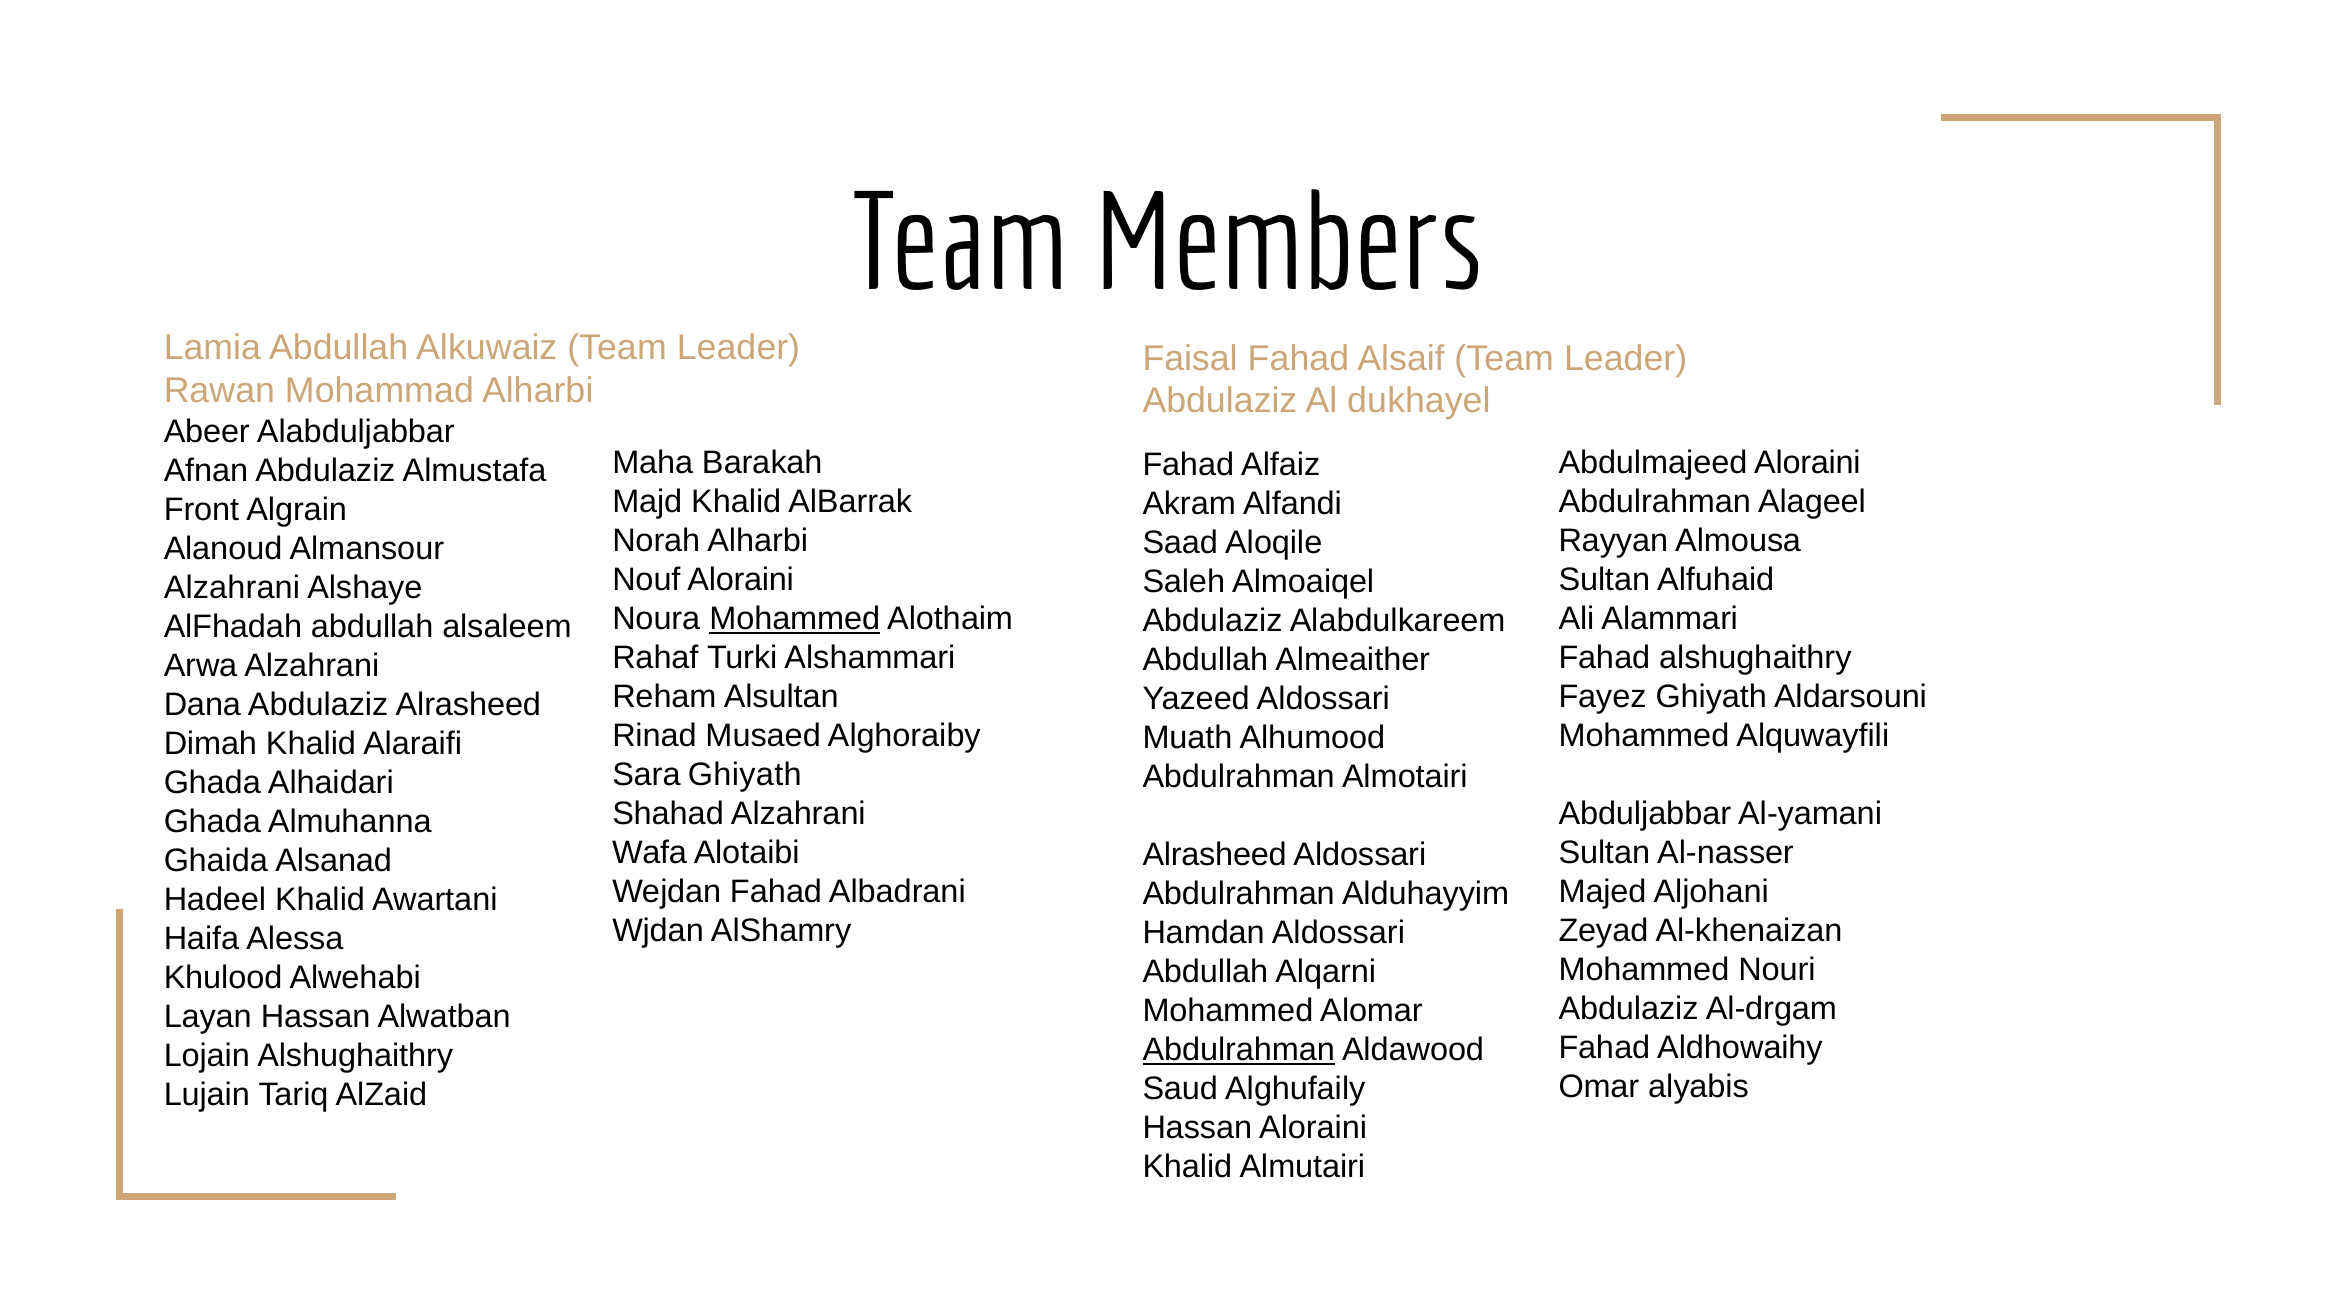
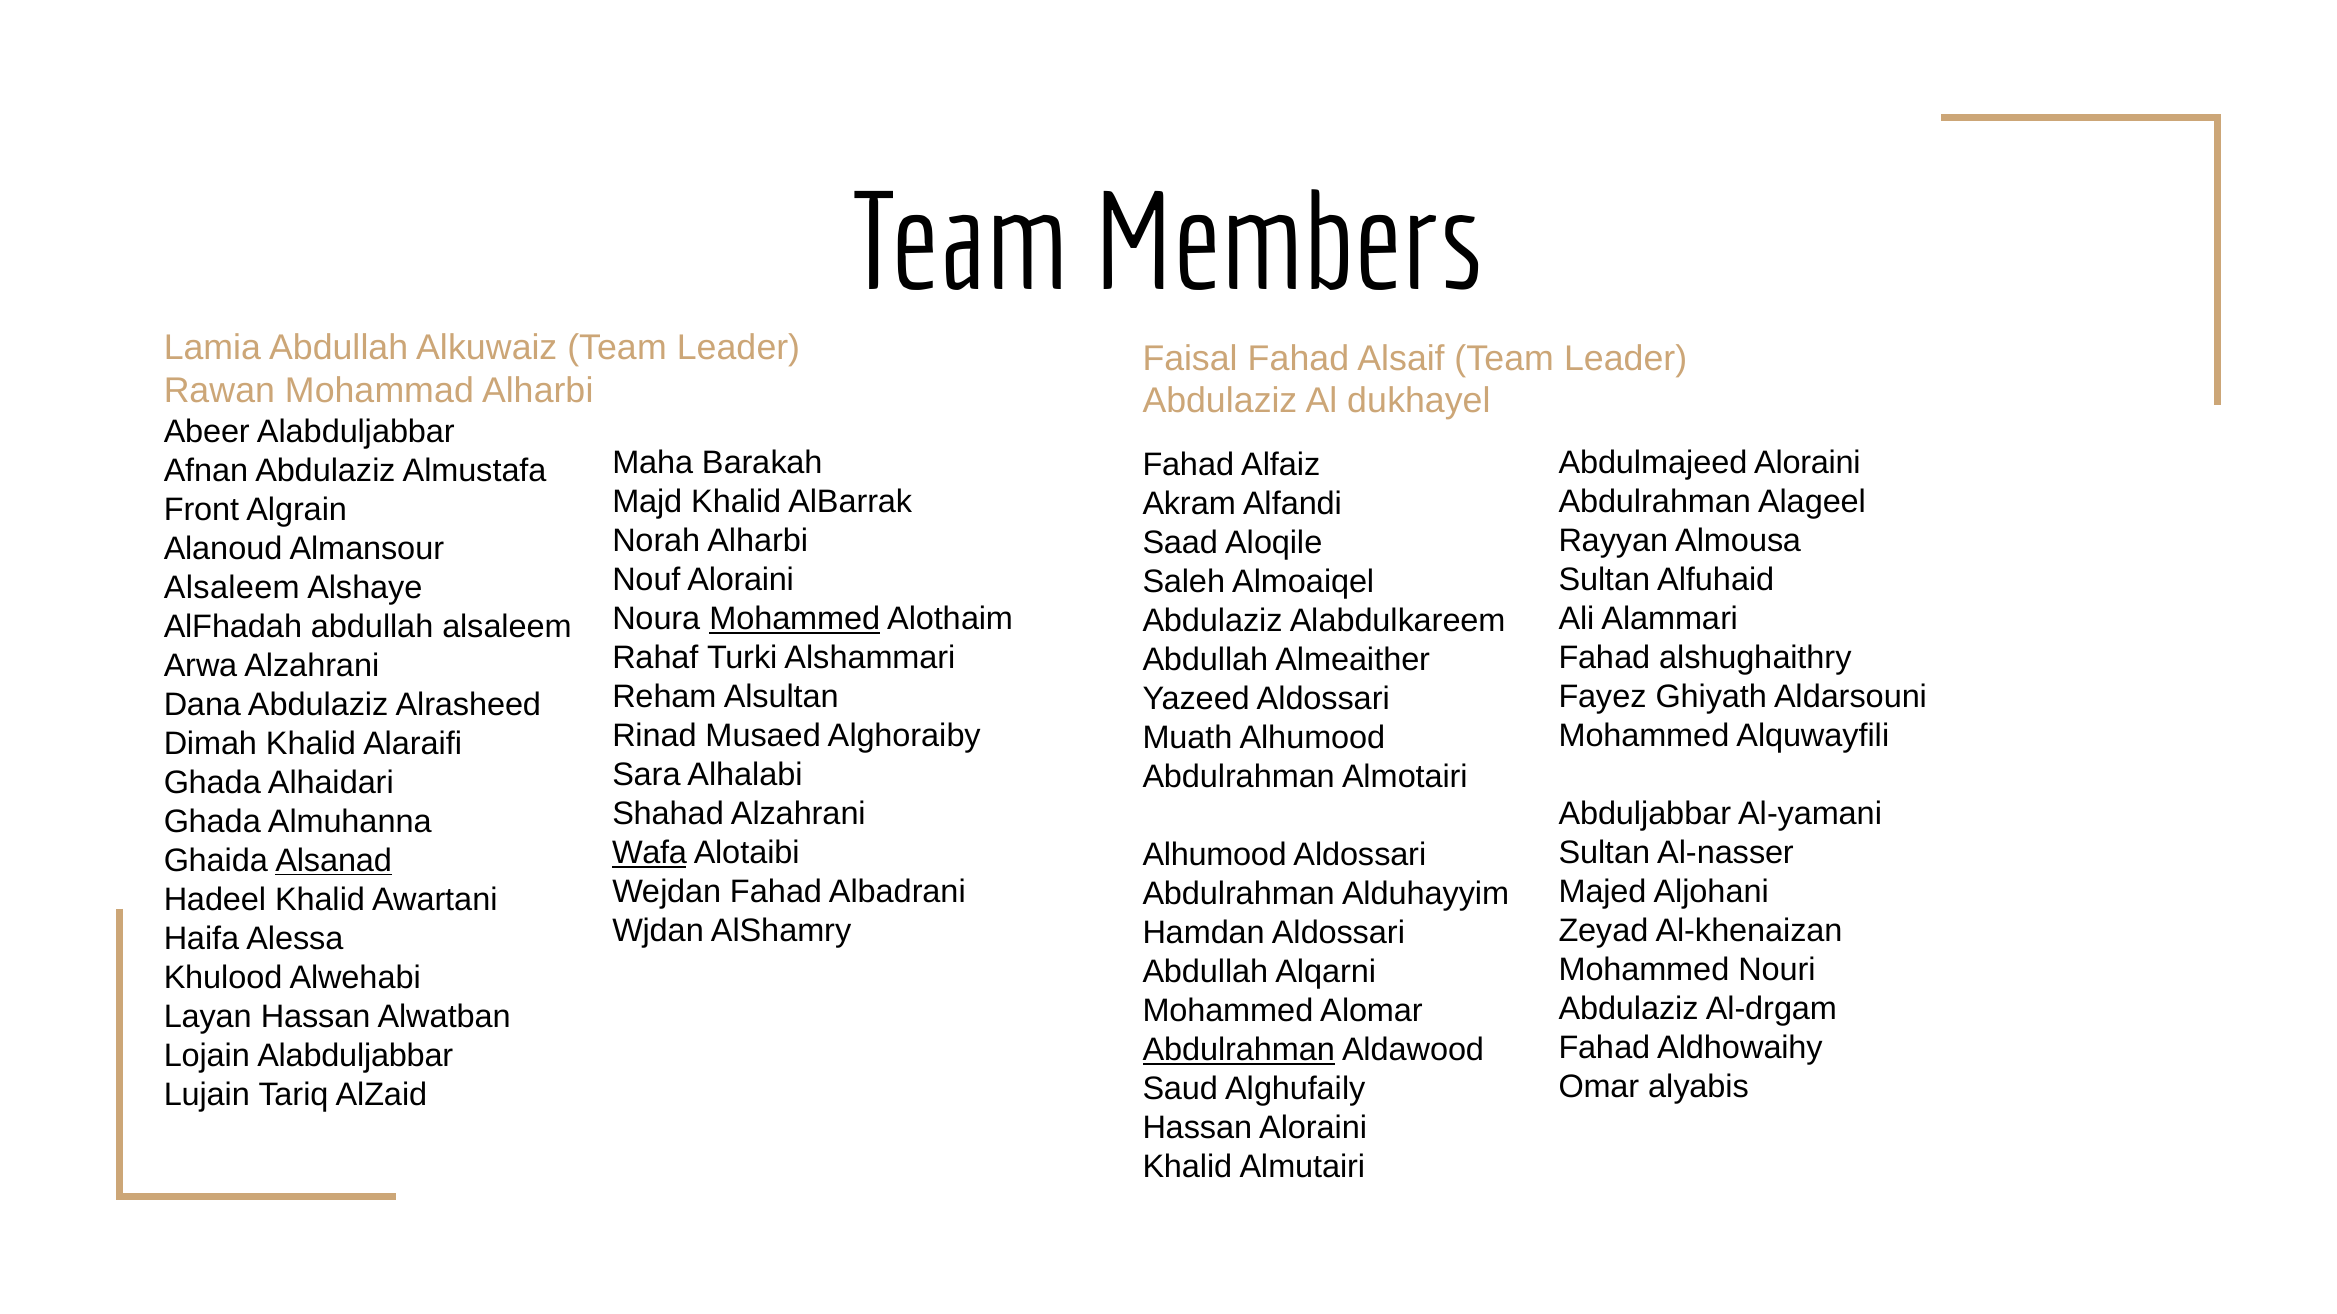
Alzahrani at (232, 588): Alzahrani -> Alsaleem
Sara Ghiyath: Ghiyath -> Alhalabi
Wafa underline: none -> present
Alrasheed at (1215, 856): Alrasheed -> Alhumood
Alsanad underline: none -> present
Lojain Alshughaithry: Alshughaithry -> Alabduljabbar
